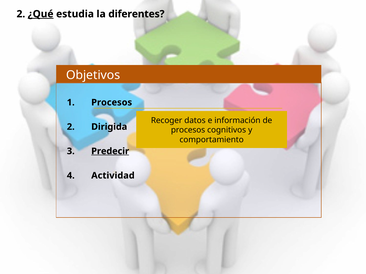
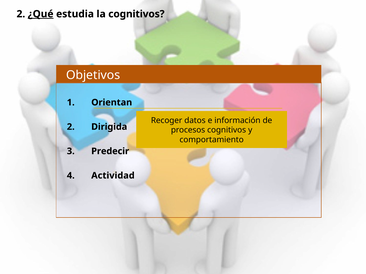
la diferentes: diferentes -> cognitivos
Procesos at (112, 103): Procesos -> Orientan
Predecir underline: present -> none
